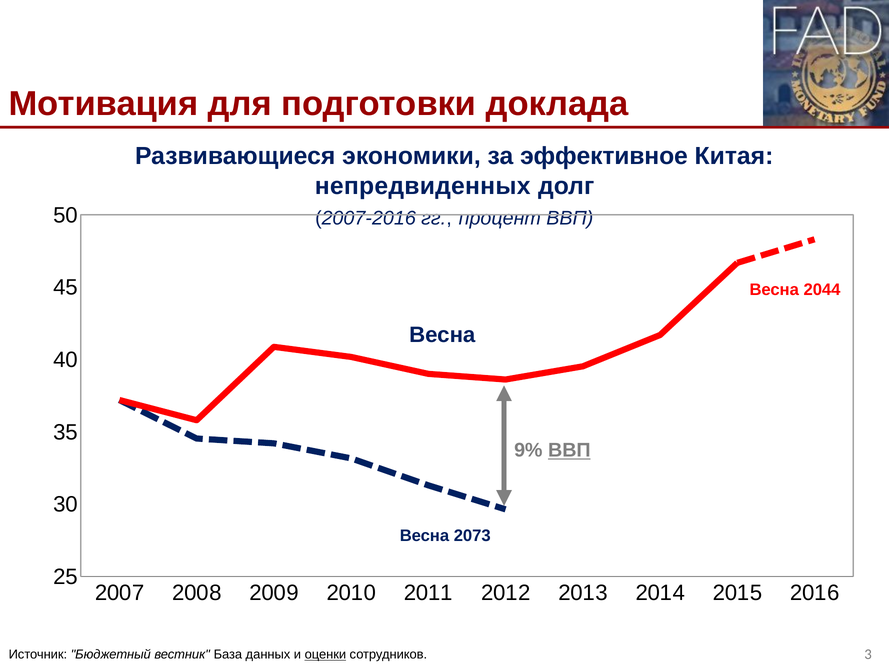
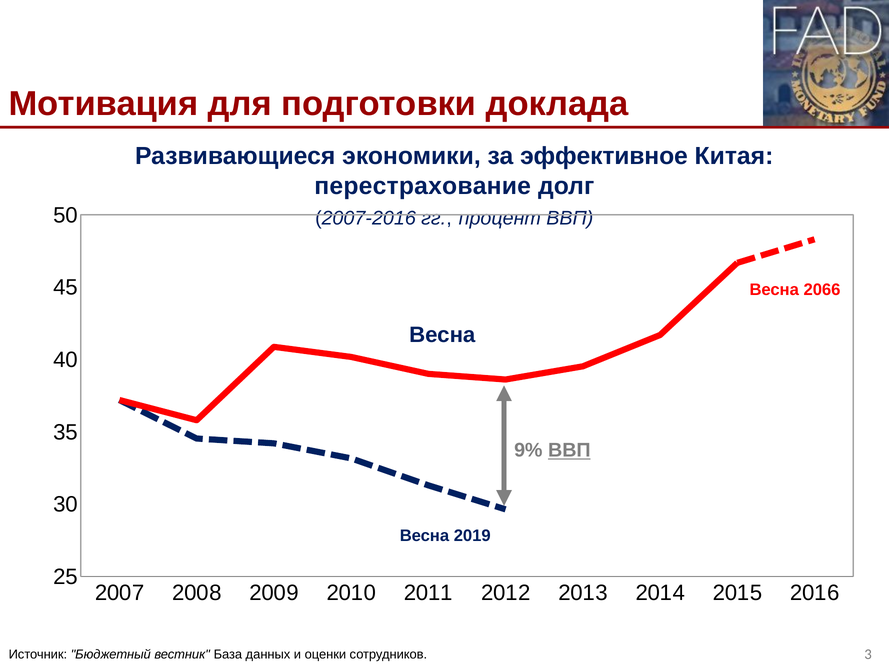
непредвиденных: непредвиденных -> перестрахование
2044: 2044 -> 2066
2073: 2073 -> 2019
оценки underline: present -> none
